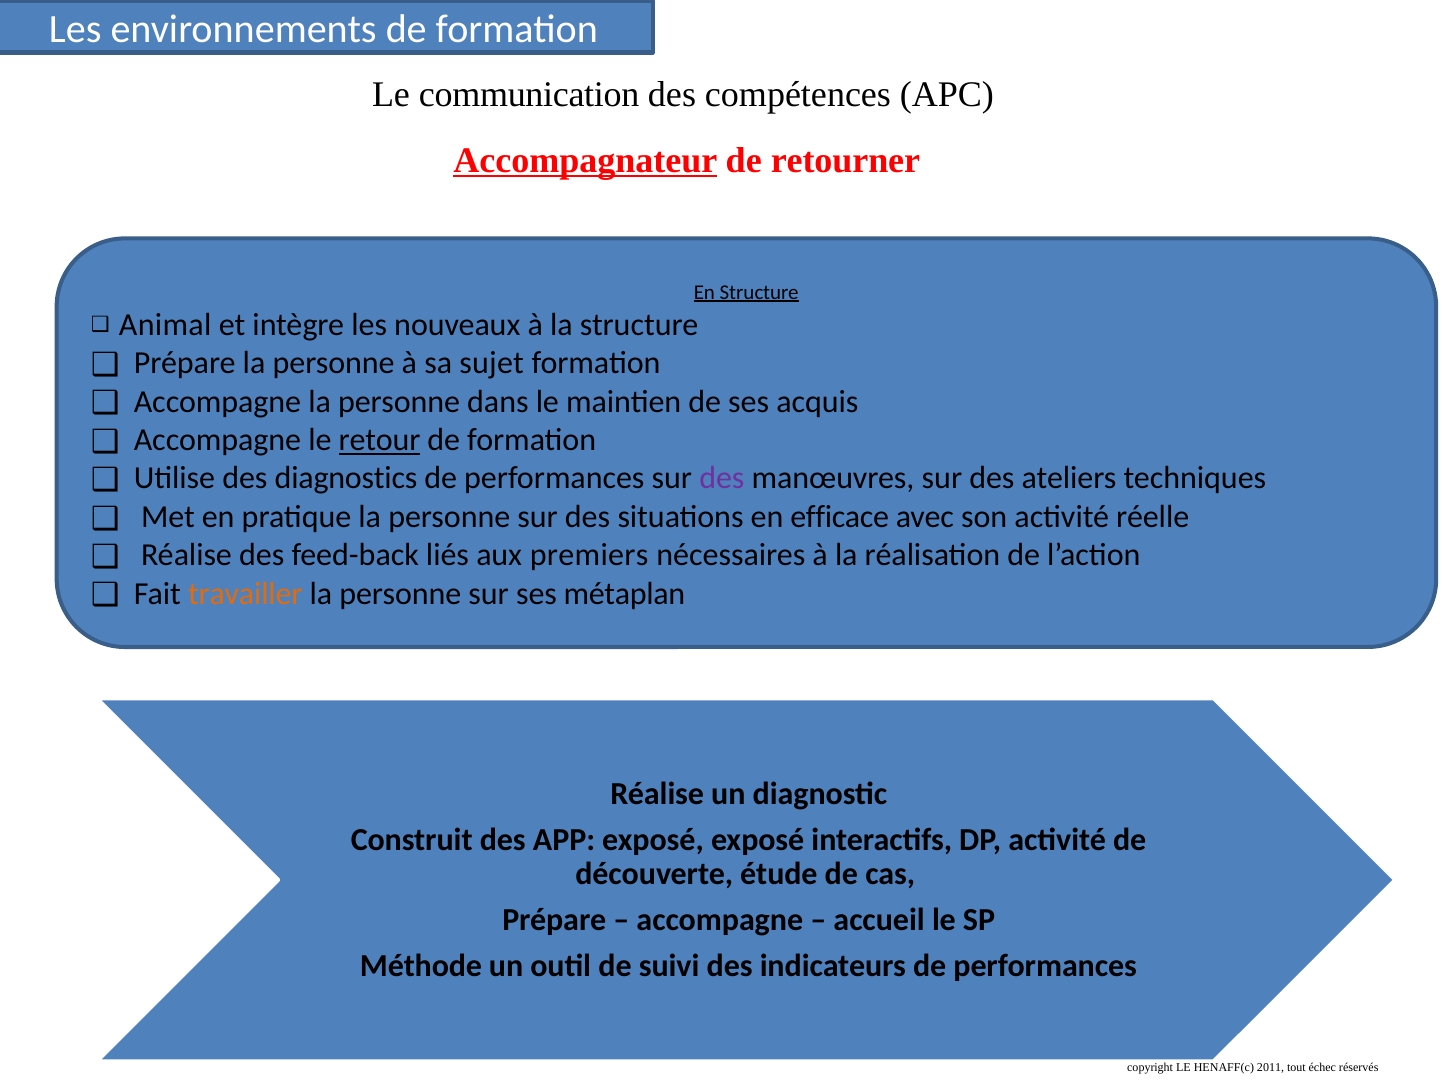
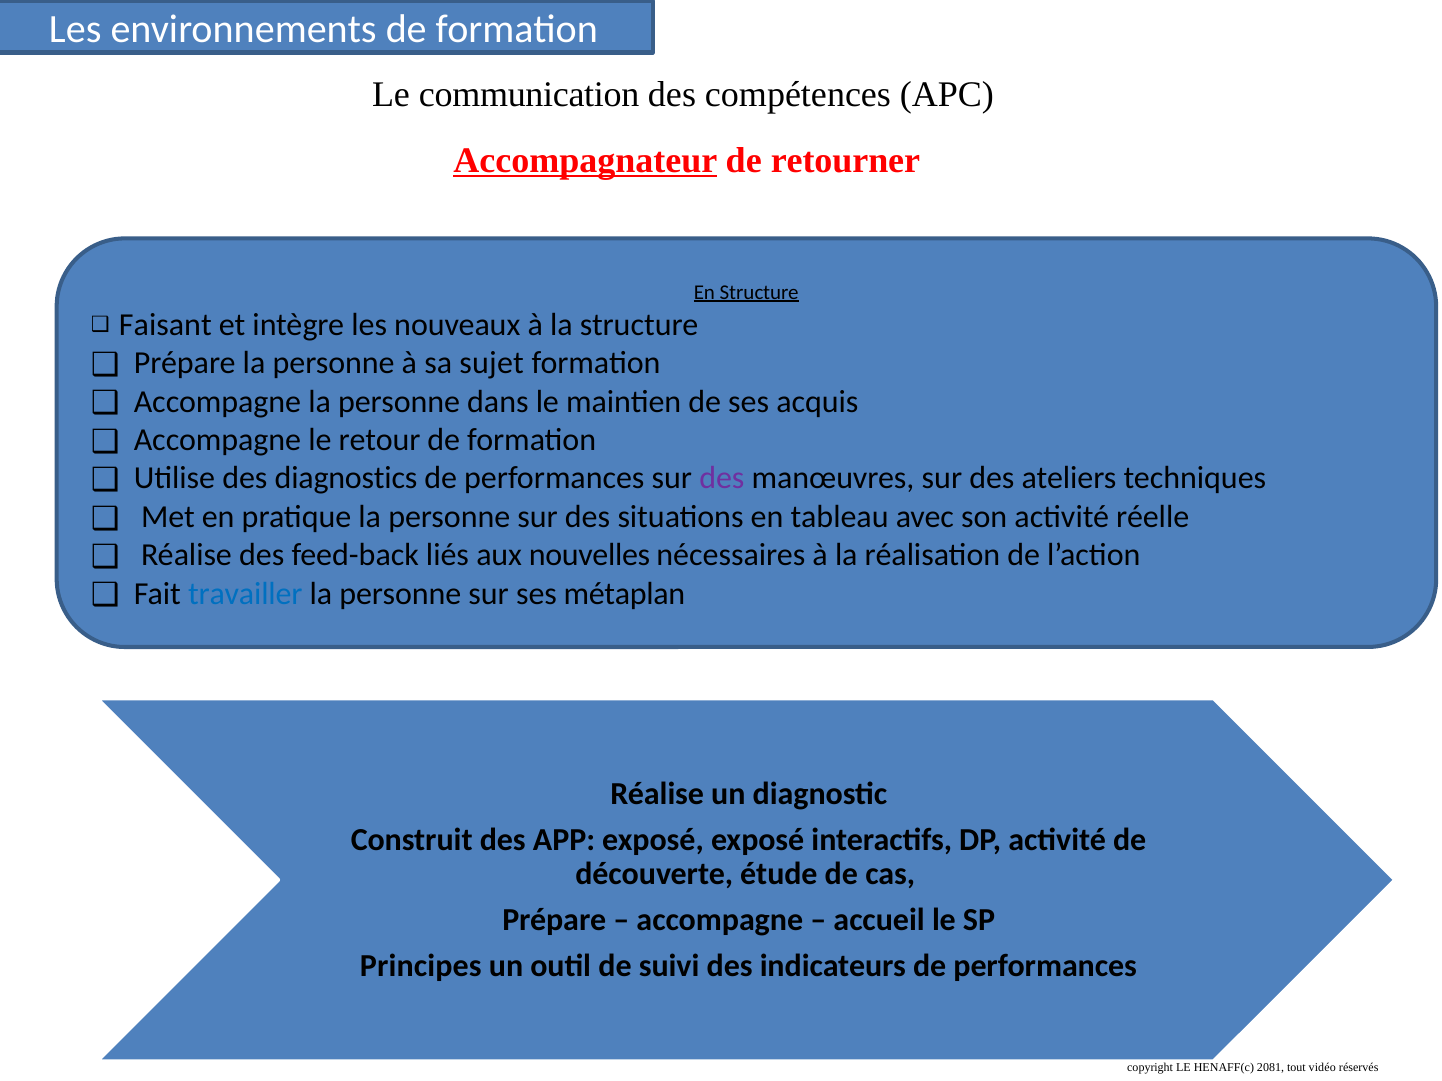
Animal: Animal -> Faisant
retour underline: present -> none
efficace: efficace -> tableau
premiers: premiers -> nouvelles
travailler colour: orange -> blue
Méthode: Méthode -> Principes
2011: 2011 -> 2081
échec: échec -> vidéo
